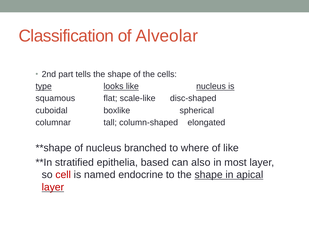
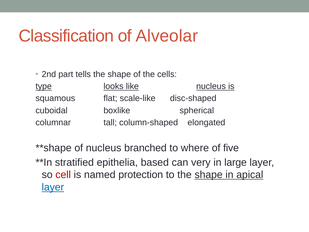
of like: like -> five
also: also -> very
most: most -> large
endocrine: endocrine -> protection
layer at (53, 187) colour: red -> blue
